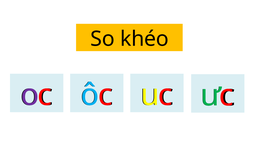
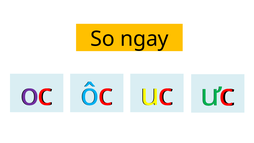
khéo: khéo -> ngay
